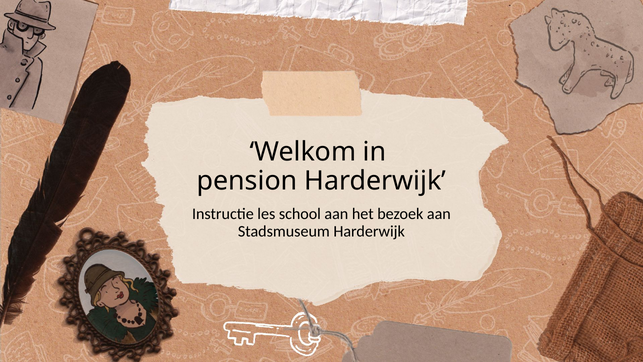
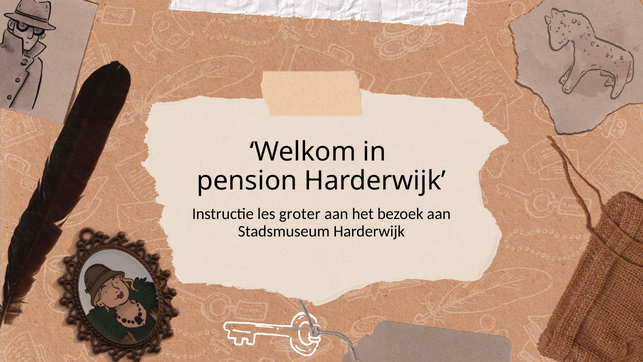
school: school -> groter
